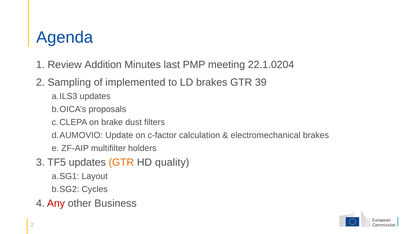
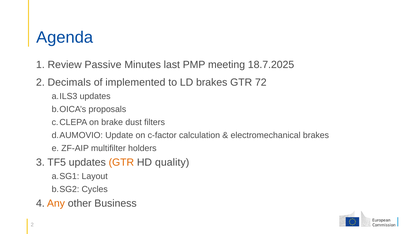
Addition: Addition -> Passive
22.1.0204: 22.1.0204 -> 18.7.2025
Sampling: Sampling -> Decimals
39: 39 -> 72
Any colour: red -> orange
